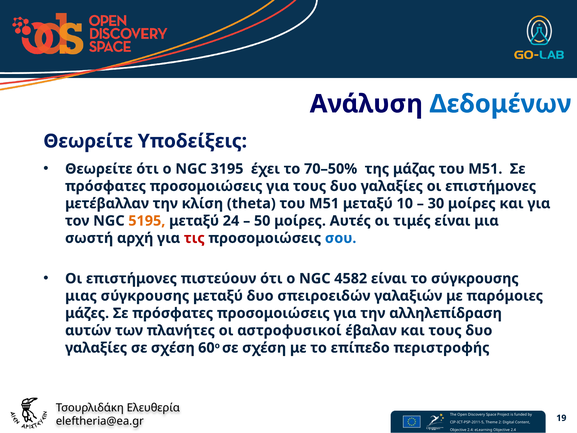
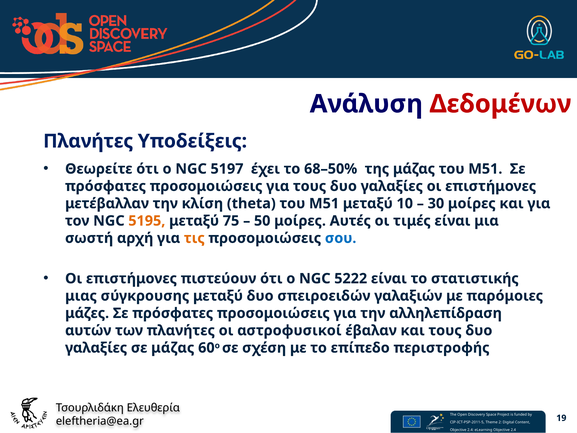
Δεδομένων colour: blue -> red
Θεωρείτε at (88, 141): Θεωρείτε -> Πλανήτες
3195: 3195 -> 5197
70–50%: 70–50% -> 68–50%
24: 24 -> 75
τις colour: red -> orange
4582: 4582 -> 5222
το σύγκρουσης: σύγκρουσης -> στατιστικής
γαλαξίες σε σχέση: σχέση -> μάζας
